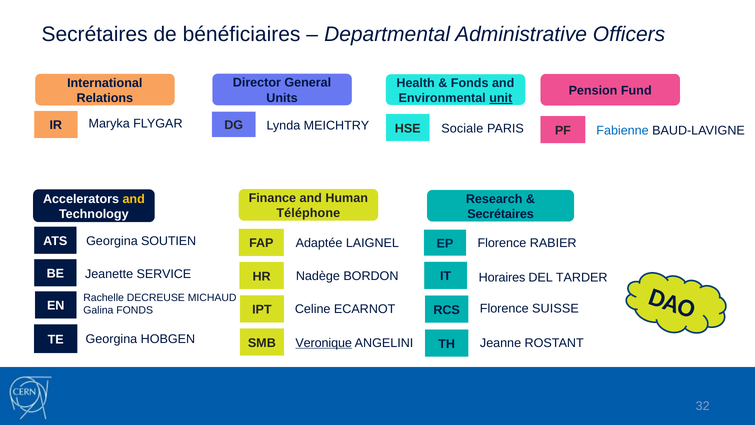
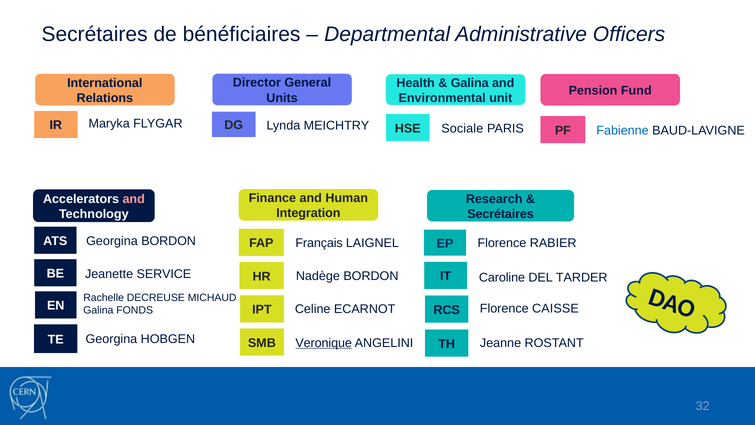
Fonds at (470, 83): Fonds -> Galina
unit underline: present -> none
and at (134, 199) colour: yellow -> pink
Téléphone: Téléphone -> Integration
Georgina SOUTIEN: SOUTIEN -> BORDON
Adaptée: Adaptée -> Français
Horaires: Horaires -> Caroline
SUISSE: SUISSE -> CAISSE
